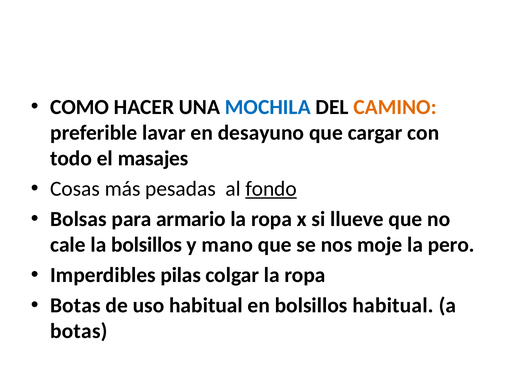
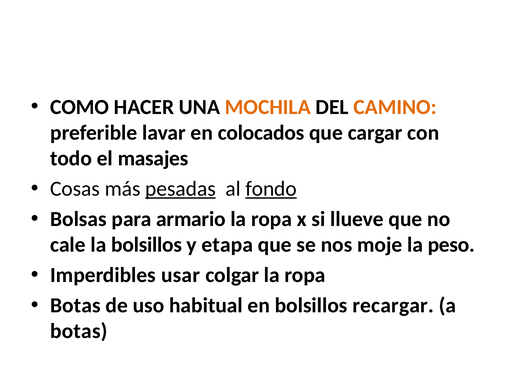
MOCHILA colour: blue -> orange
desayuno: desayuno -> colocados
pesadas underline: none -> present
mano: mano -> etapa
pero: pero -> peso
pilas: pilas -> usar
bolsillos habitual: habitual -> recargar
